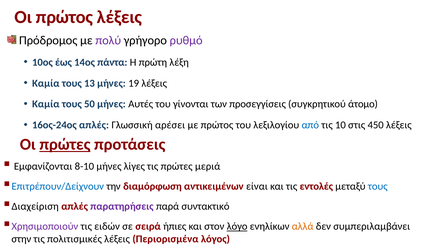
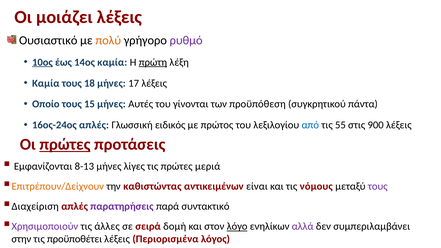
Οι πρώτος: πρώτος -> μοιάζει
Πρόδρομος: Πρόδρομος -> Ουσιαστικό
πολύ colour: purple -> orange
10ος underline: none -> present
14ος πάντα: πάντα -> καμία
πρώτη underline: none -> present
13: 13 -> 18
19: 19 -> 17
Καμία at (46, 104): Καμία -> Οποίο
50: 50 -> 15
προσεγγίσεις: προσεγγίσεις -> προϋπόθεση
άτομο: άτομο -> πάντα
αρέσει: αρέσει -> ειδικός
10: 10 -> 55
450: 450 -> 900
8-10: 8-10 -> 8-13
Επιτρέπουν/Δείχνουν colour: blue -> orange
διαμόρφωση: διαμόρφωση -> καθιστώντας
εντολές: εντολές -> νόμους
τους at (378, 186) colour: blue -> purple
ειδών: ειδών -> άλλες
ήπιες: ήπιες -> δομή
αλλά colour: orange -> purple
πολιτισμικές: πολιτισμικές -> προϋποθέτει
